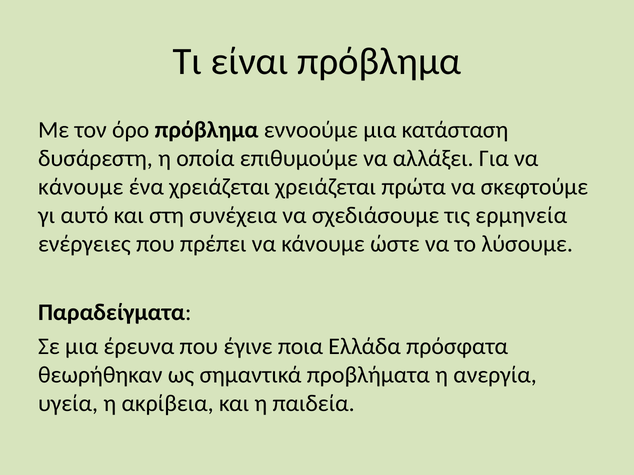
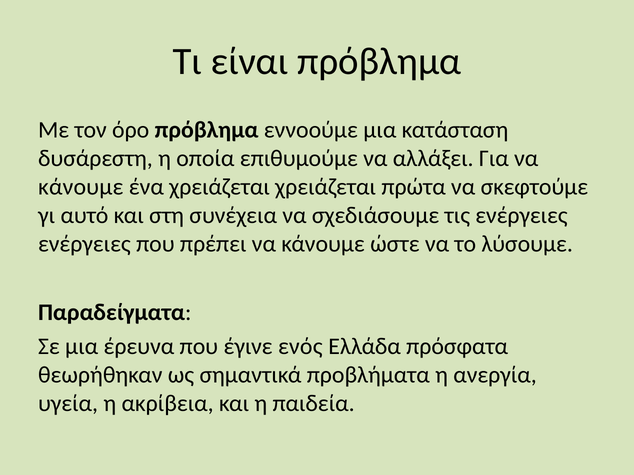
τις ερμηνεία: ερμηνεία -> ενέργειες
ποια: ποια -> ενός
